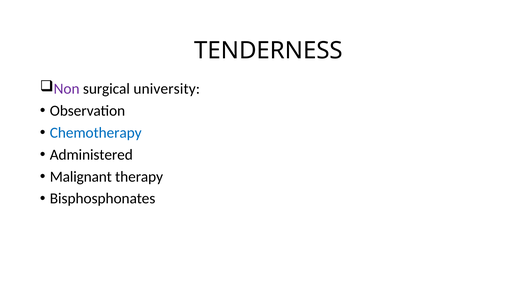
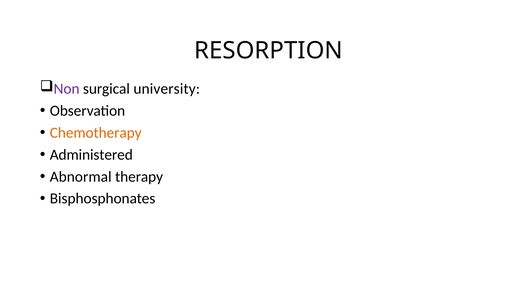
TENDERNESS: TENDERNESS -> RESORPTION
Chemotherapy colour: blue -> orange
Malignant: Malignant -> Abnormal
